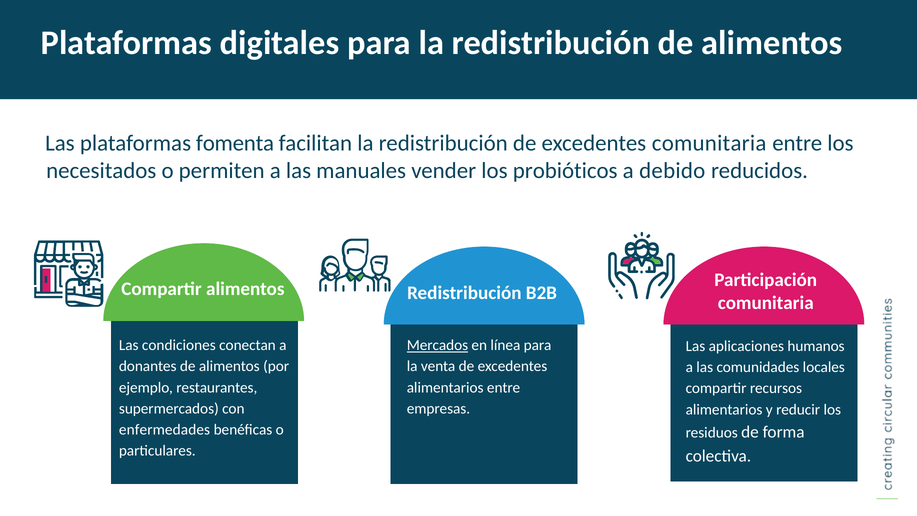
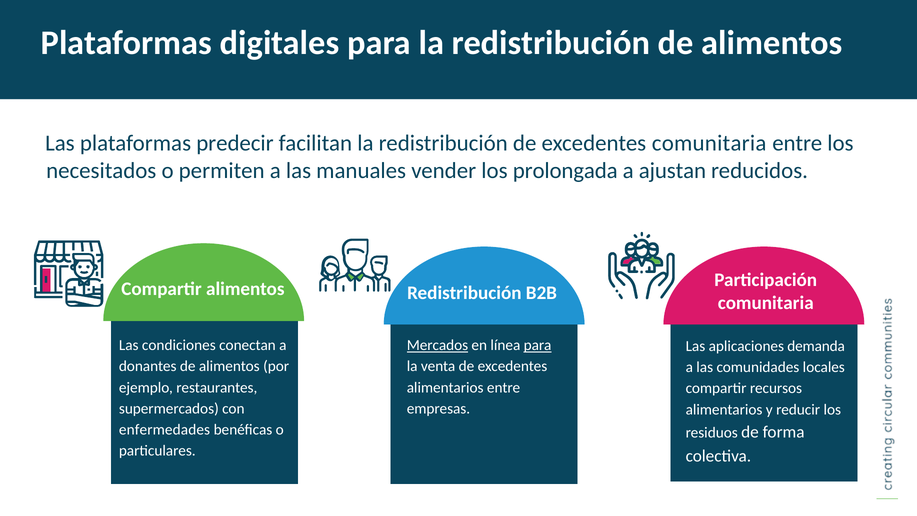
fomenta: fomenta -> predecir
probióticos: probióticos -> prolongada
debido: debido -> ajustan
para at (538, 345) underline: none -> present
humanos: humanos -> demanda
